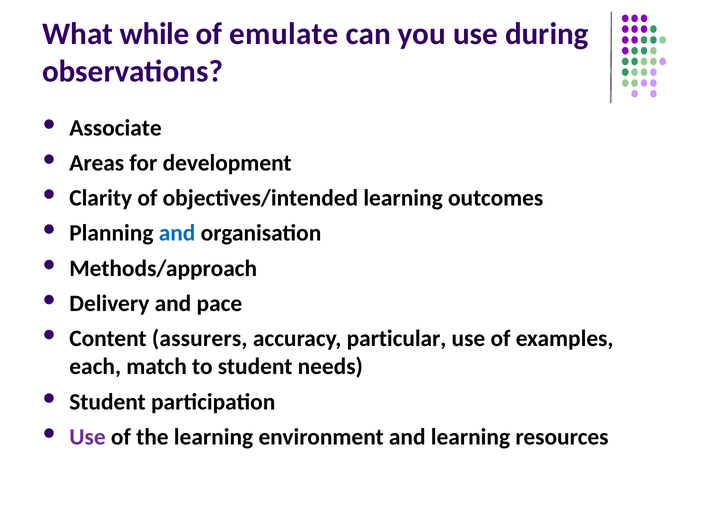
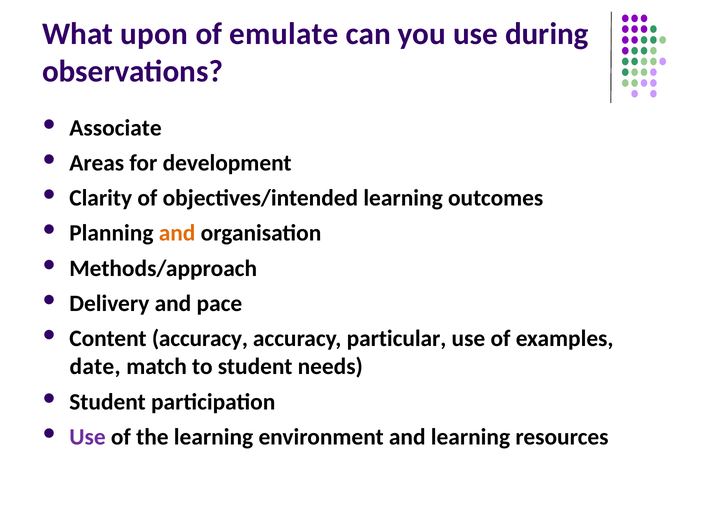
while: while -> upon
and at (177, 233) colour: blue -> orange
Content assurers: assurers -> accuracy
each: each -> date
